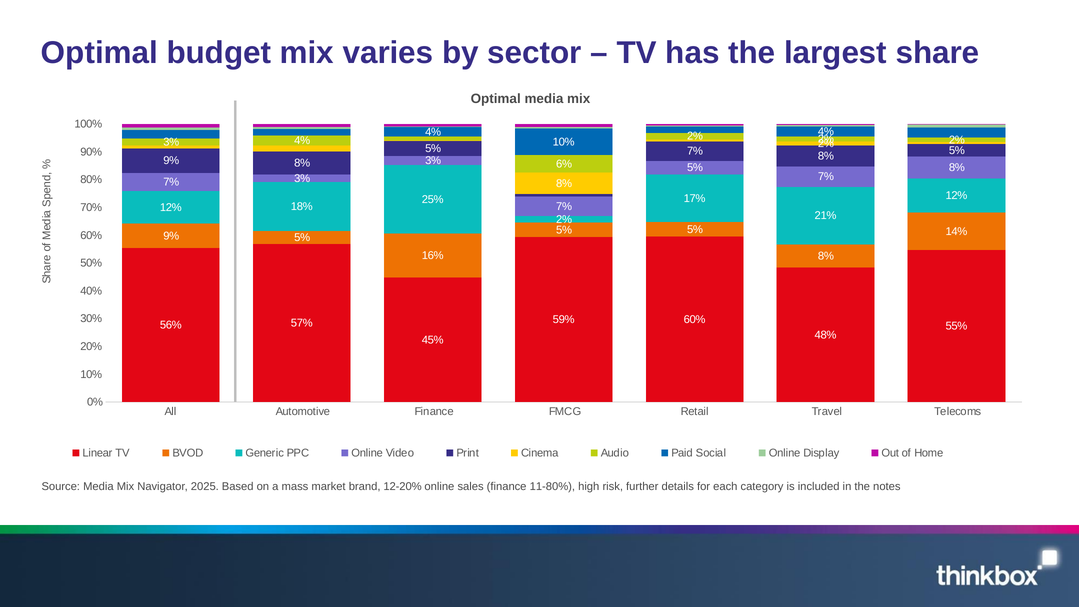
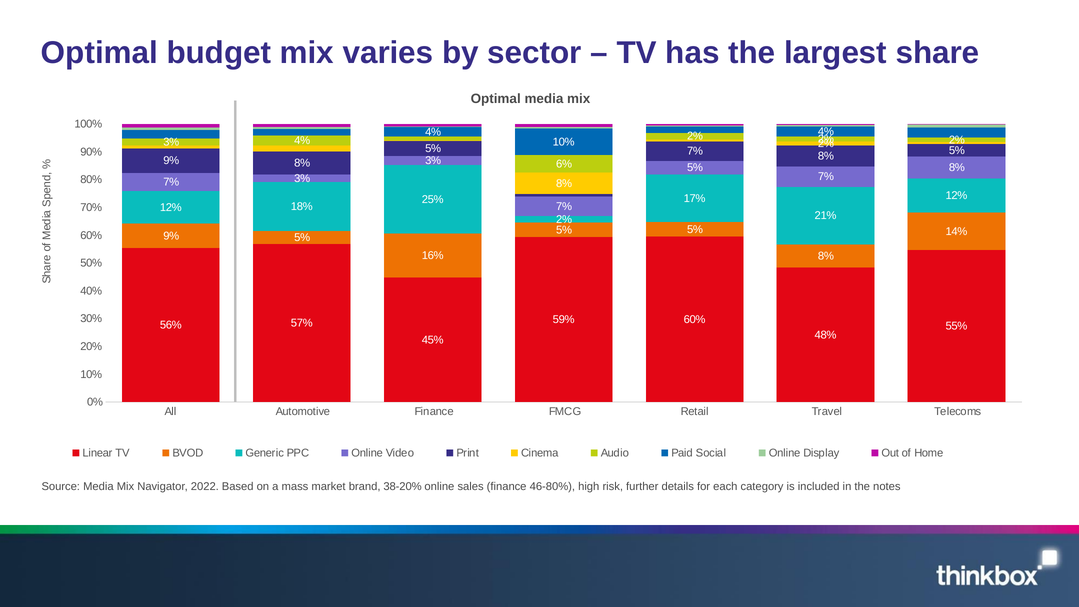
2025: 2025 -> 2022
12-20%: 12-20% -> 38-20%
11-80%: 11-80% -> 46-80%
